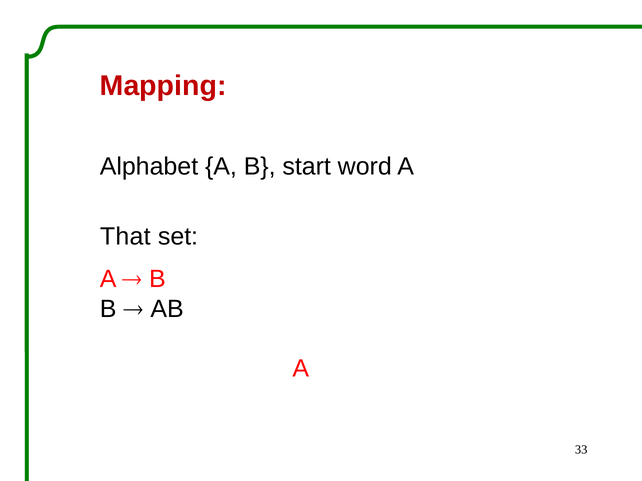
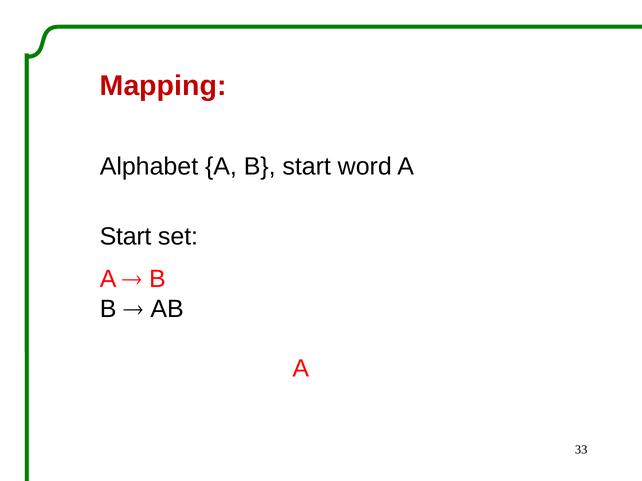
That at (125, 237): That -> Start
